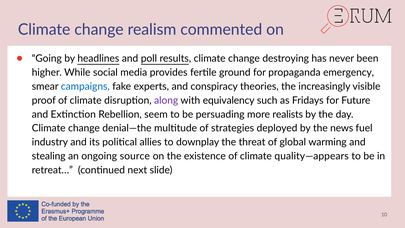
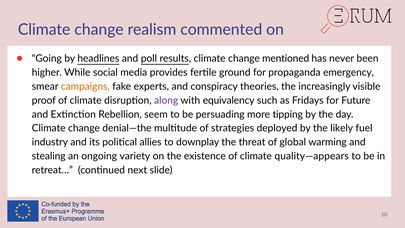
destroying: destroying -> mentioned
campaigns colour: blue -> orange
realists: realists -> tipping
news: news -> likely
source: source -> variety
